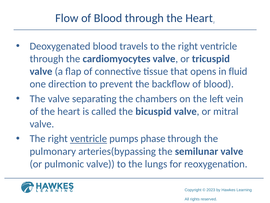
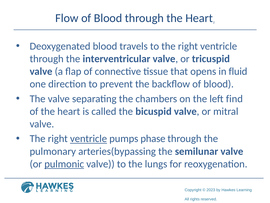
cardiomyocytes: cardiomyocytes -> interventricular
vein: vein -> find
pulmonic underline: none -> present
